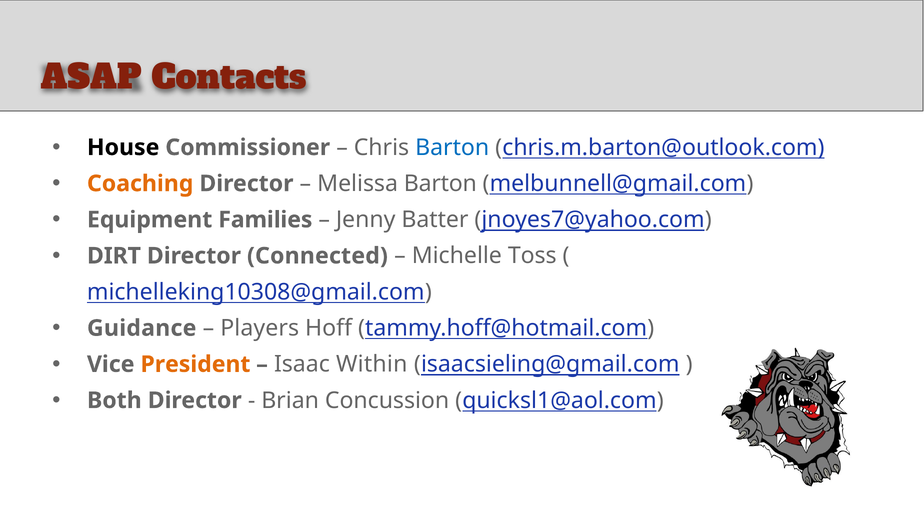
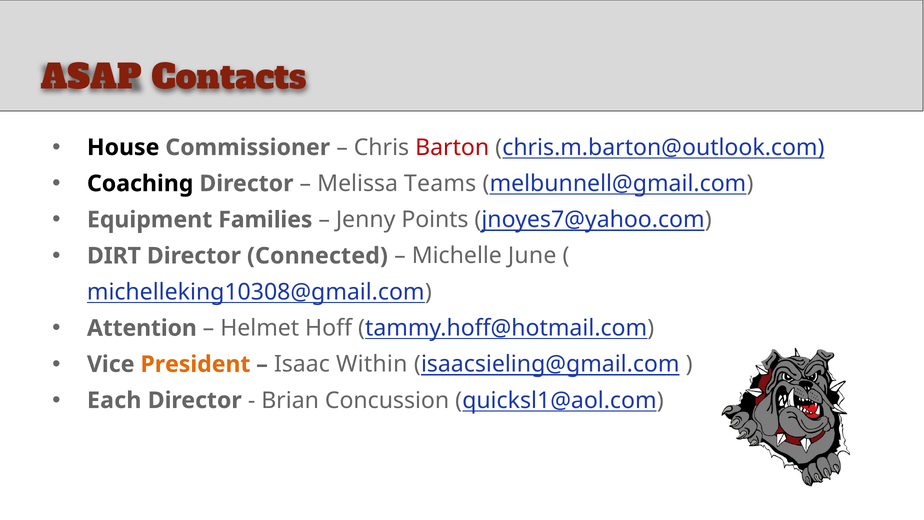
Barton at (452, 147) colour: blue -> red
Coaching colour: orange -> black
Melissa Barton: Barton -> Teams
Batter: Batter -> Points
Toss: Toss -> June
Guidance: Guidance -> Attention
Players: Players -> Helmet
Both: Both -> Each
